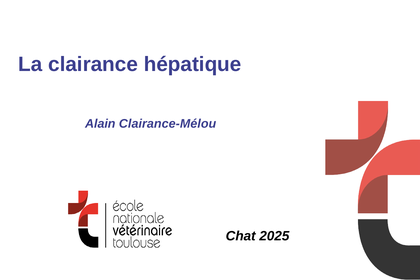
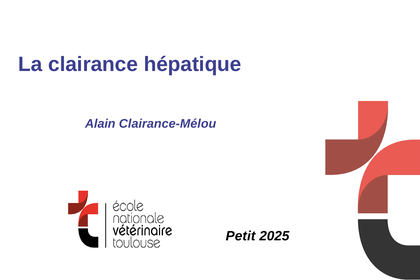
Chat: Chat -> Petit
